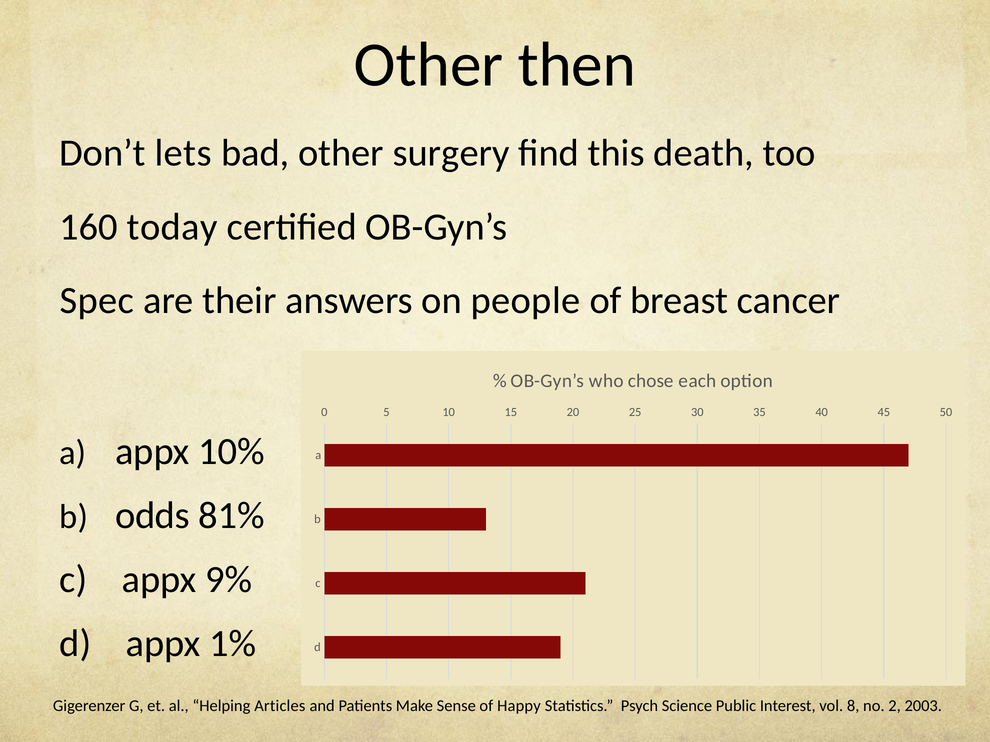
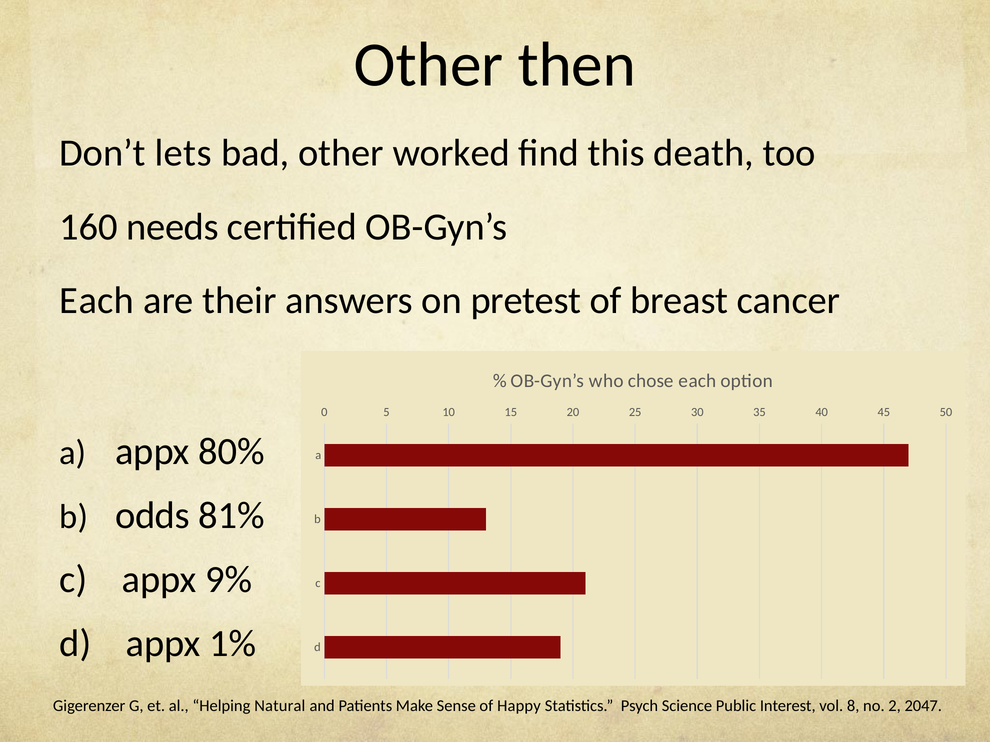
surgery: surgery -> worked
today: today -> needs
Spec at (97, 301): Spec -> Each
people: people -> pretest
10%: 10% -> 80%
Articles: Articles -> Natural
2003: 2003 -> 2047
